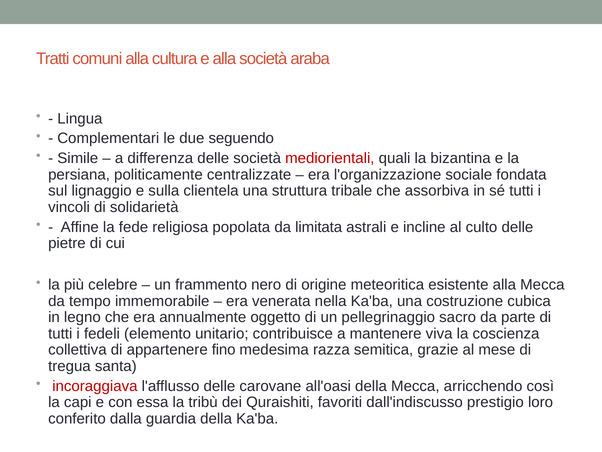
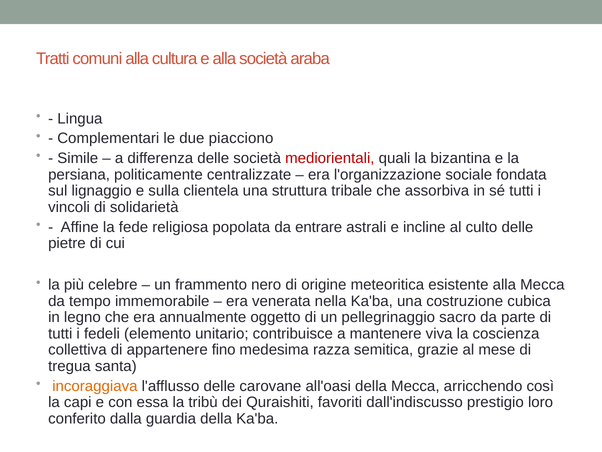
seguendo: seguendo -> piacciono
limitata: limitata -> entrare
incoraggiava colour: red -> orange
